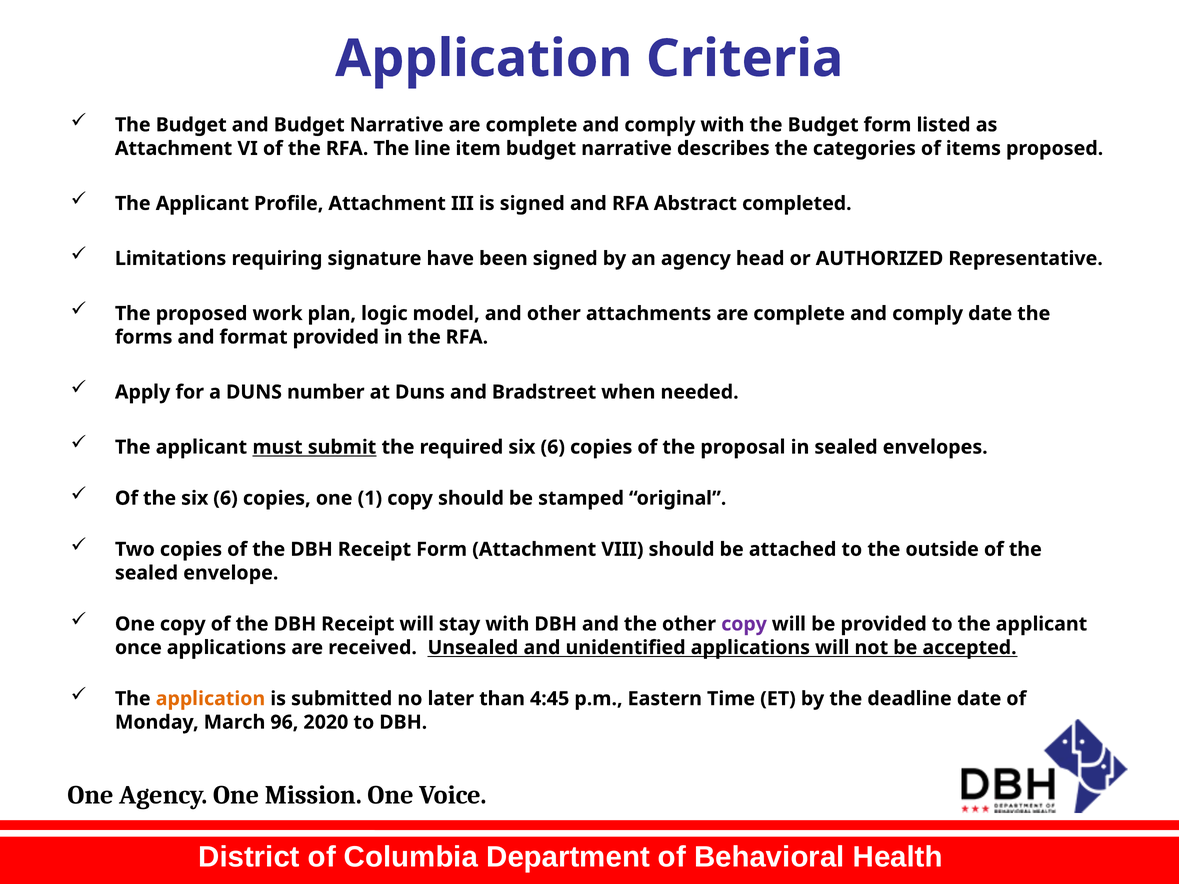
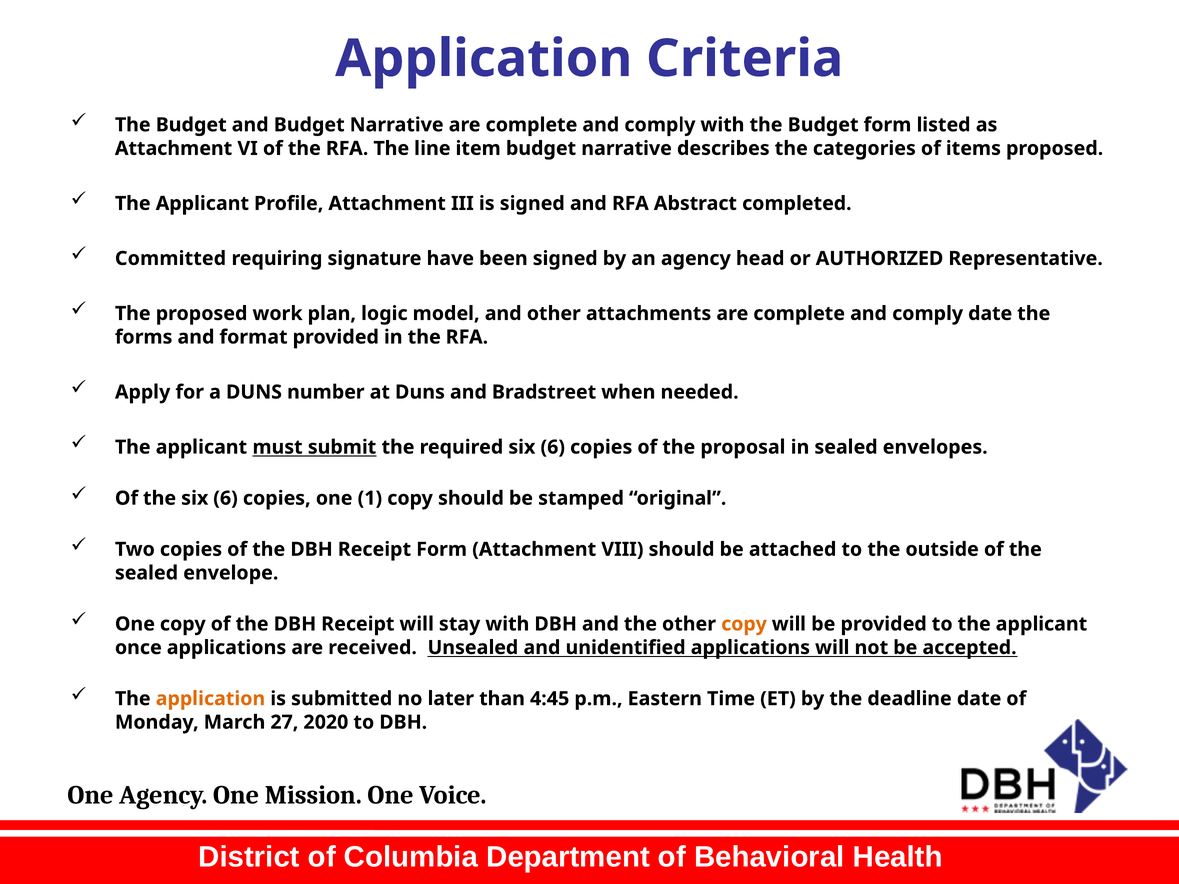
Limitations: Limitations -> Committed
copy at (744, 624) colour: purple -> orange
96: 96 -> 27
